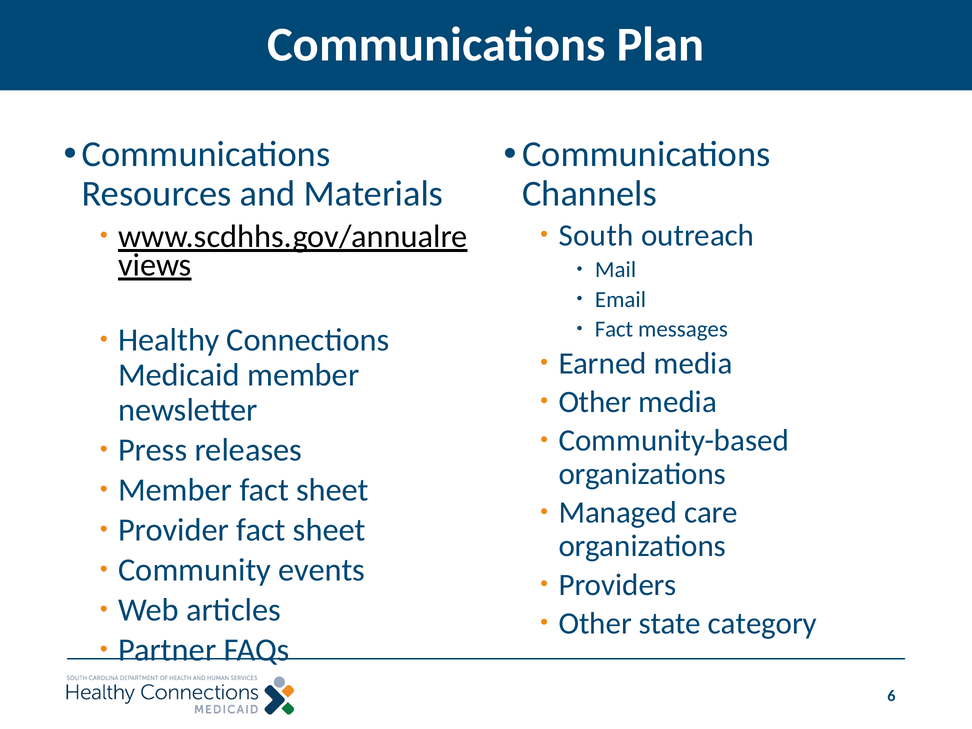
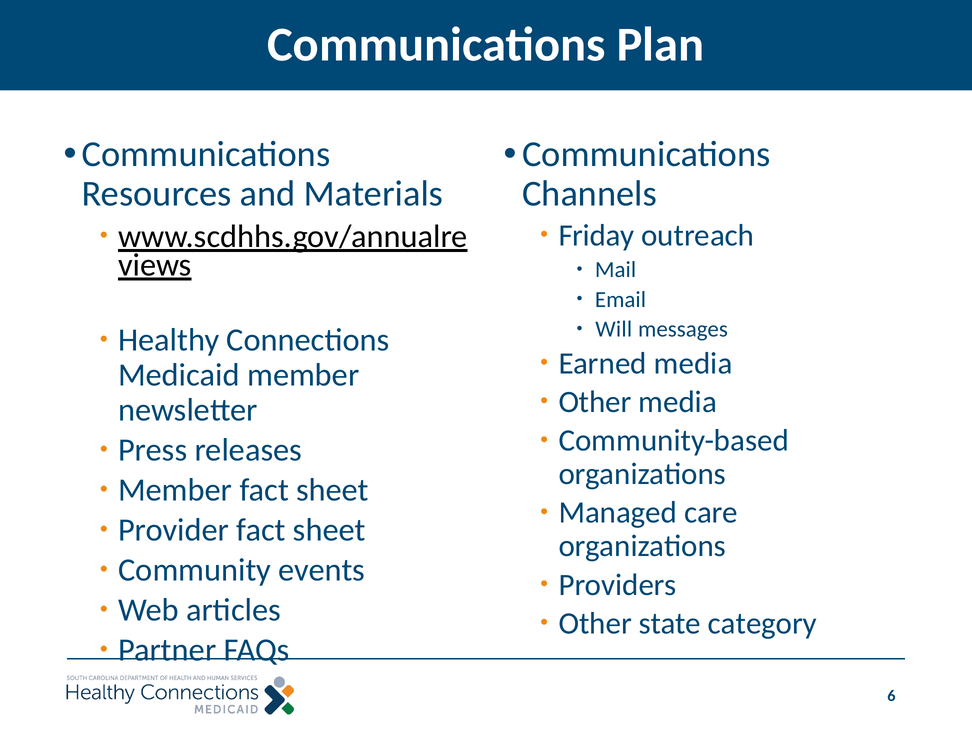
South: South -> Friday
Fact at (614, 329): Fact -> Will
